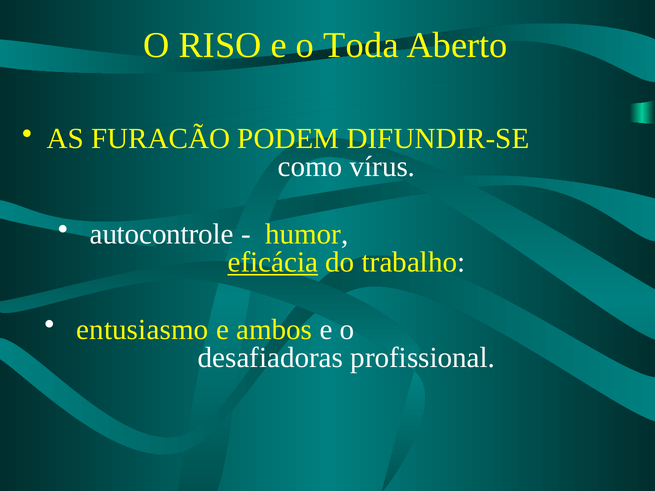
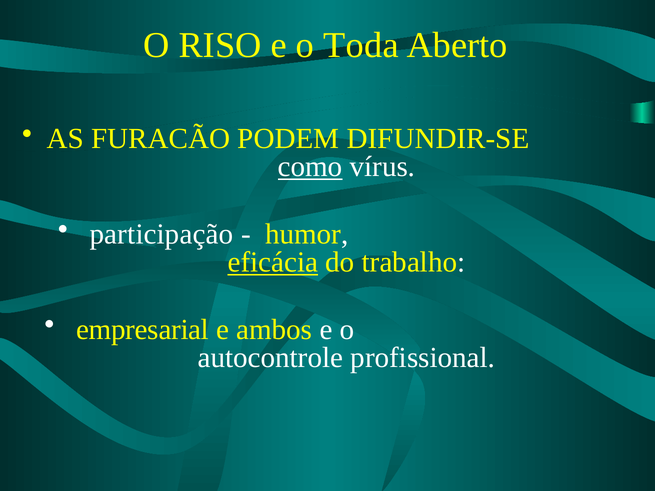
como underline: none -> present
autocontrole: autocontrole -> participação
entusiasmo: entusiasmo -> empresarial
desafiadoras: desafiadoras -> autocontrole
